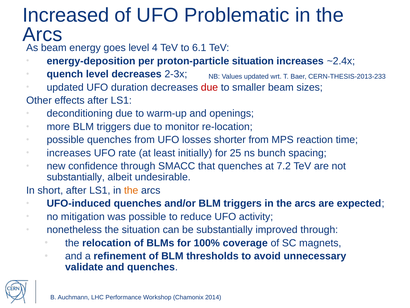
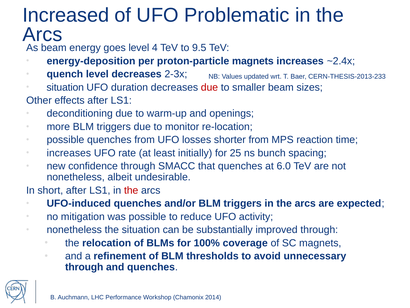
6.1: 6.1 -> 9.5
proton-particle situation: situation -> magnets
updated at (65, 87): updated -> situation
7.2: 7.2 -> 6.0
substantially at (76, 177): substantially -> nonetheless
the at (131, 190) colour: orange -> red
validate at (84, 267): validate -> through
